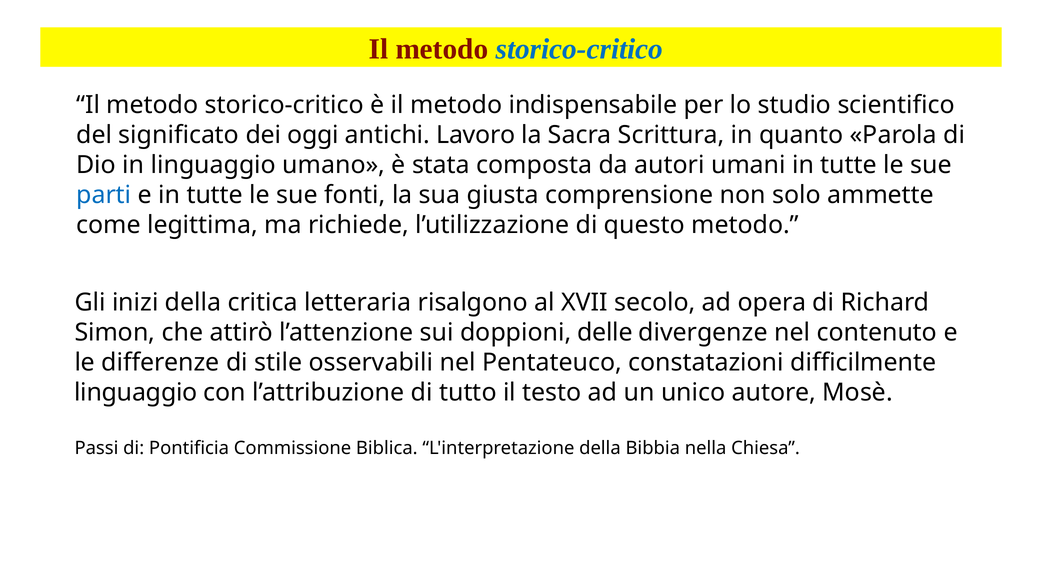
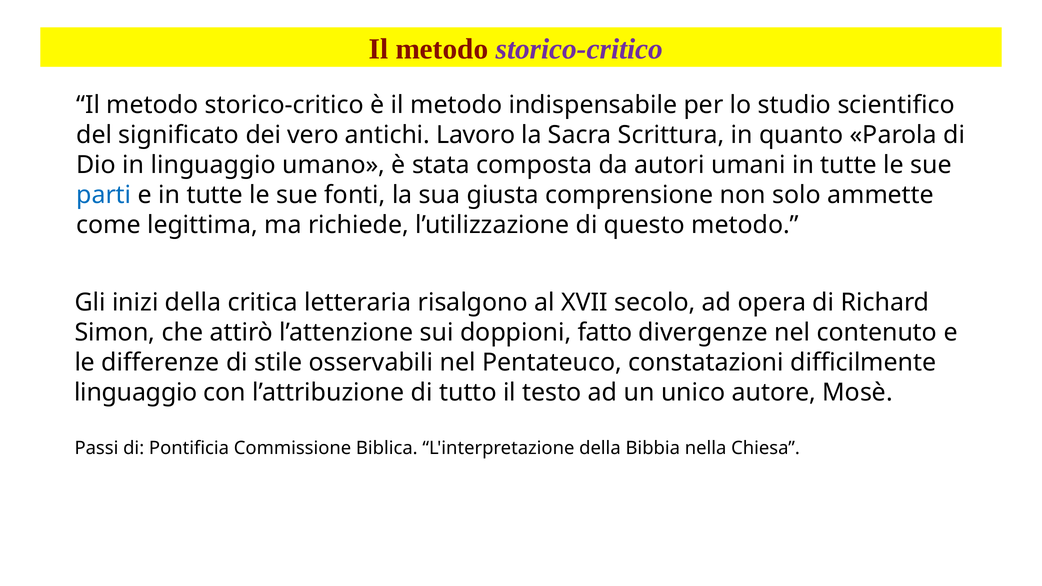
storico-critico at (579, 49) colour: blue -> purple
oggi: oggi -> vero
delle: delle -> fatto
